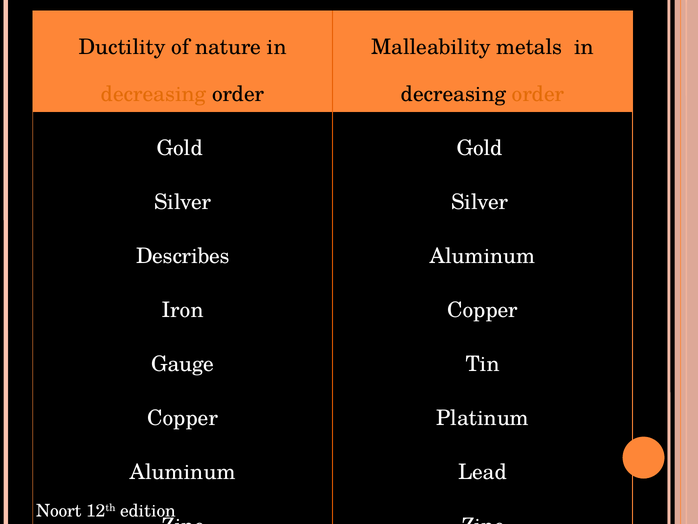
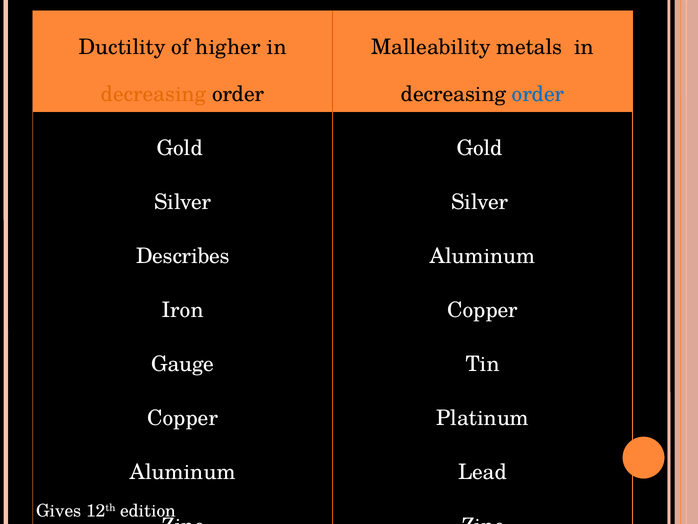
nature: nature -> higher
order at (538, 94) colour: orange -> blue
Noort: Noort -> Gives
